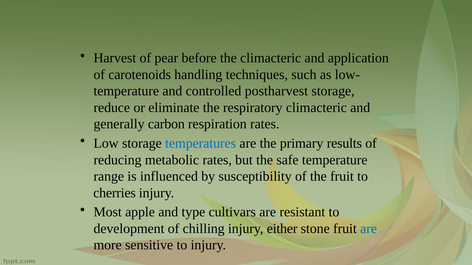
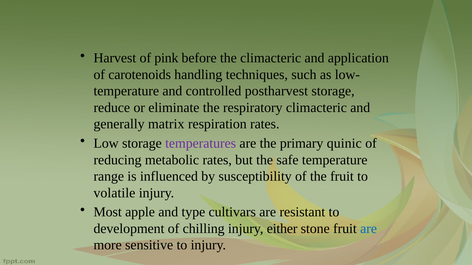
pear: pear -> pink
carbon: carbon -> matrix
temperatures colour: blue -> purple
results: results -> quinic
cherries: cherries -> volatile
